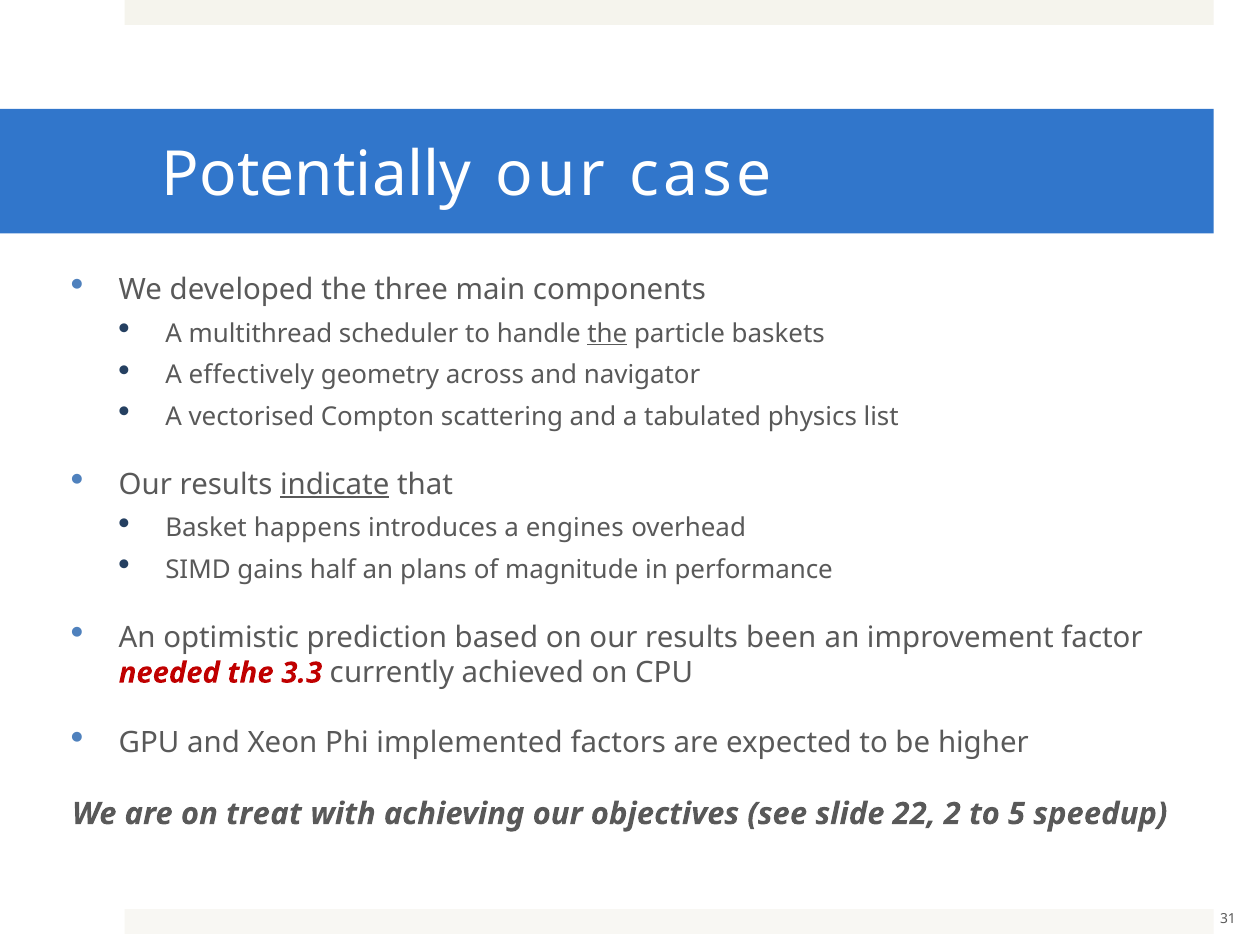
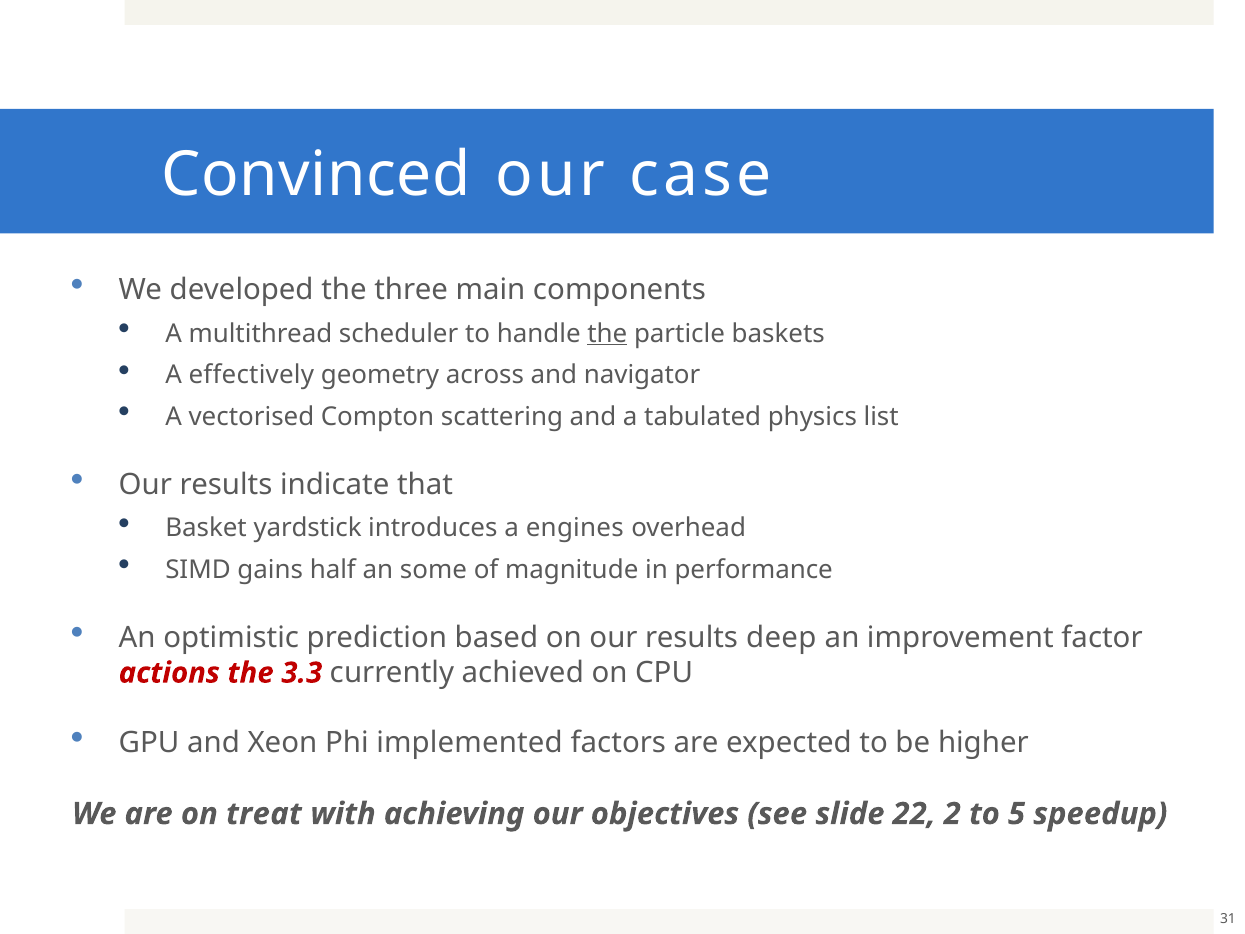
Potentially: Potentially -> Convinced
indicate underline: present -> none
happens: happens -> yardstick
plans: plans -> some
been: been -> deep
needed: needed -> actions
